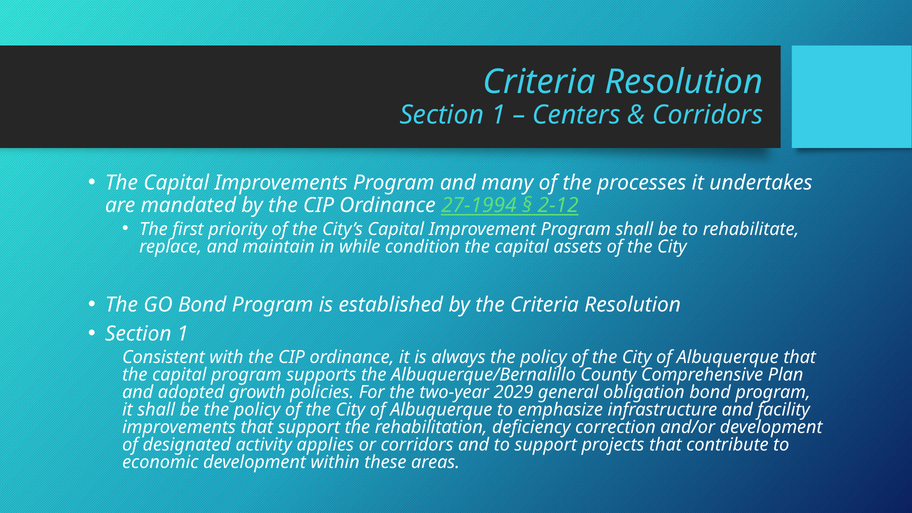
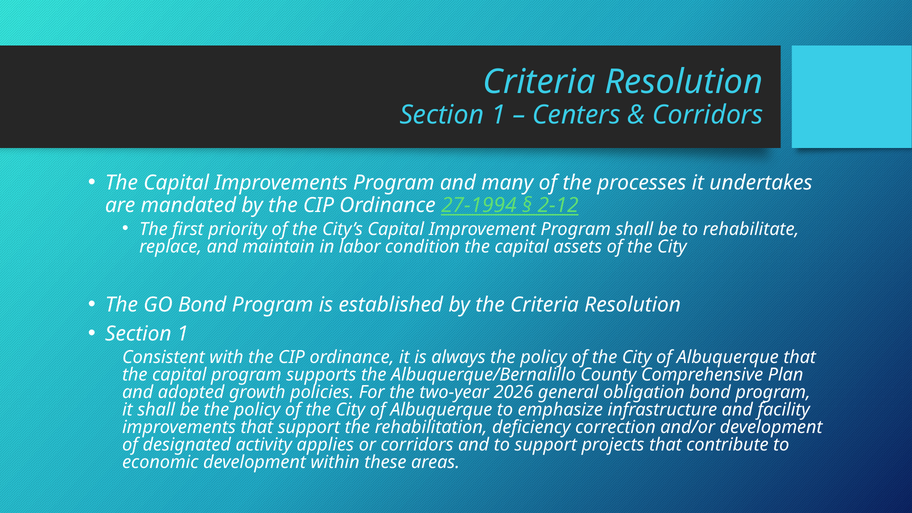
while: while -> labor
2029: 2029 -> 2026
